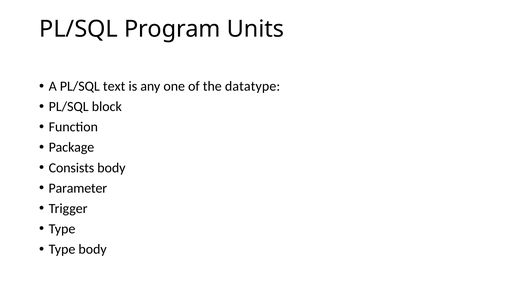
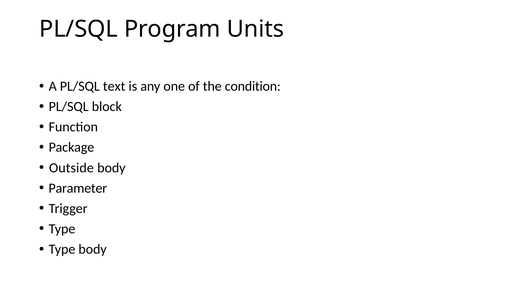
datatype: datatype -> condition
Consists: Consists -> Outside
